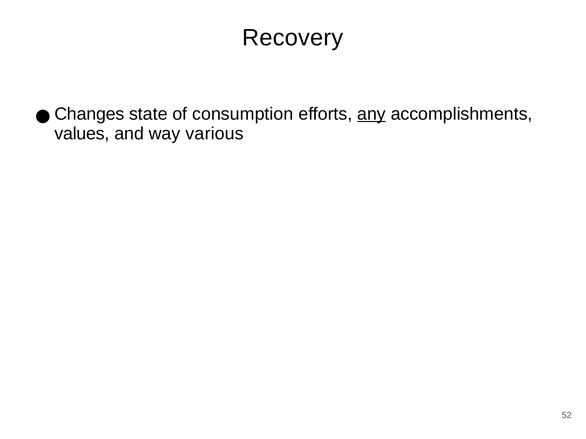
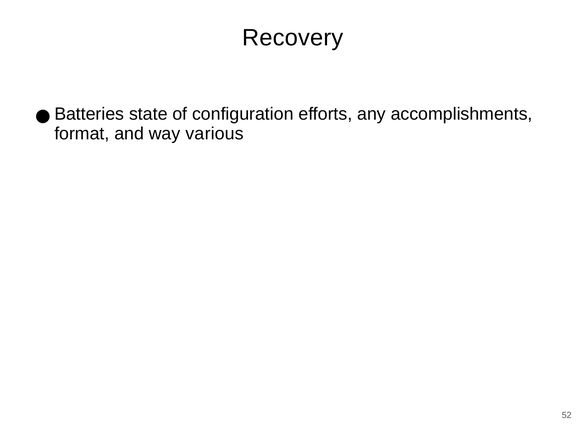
Changes: Changes -> Batteries
consumption: consumption -> configuration
any underline: present -> none
values: values -> format
